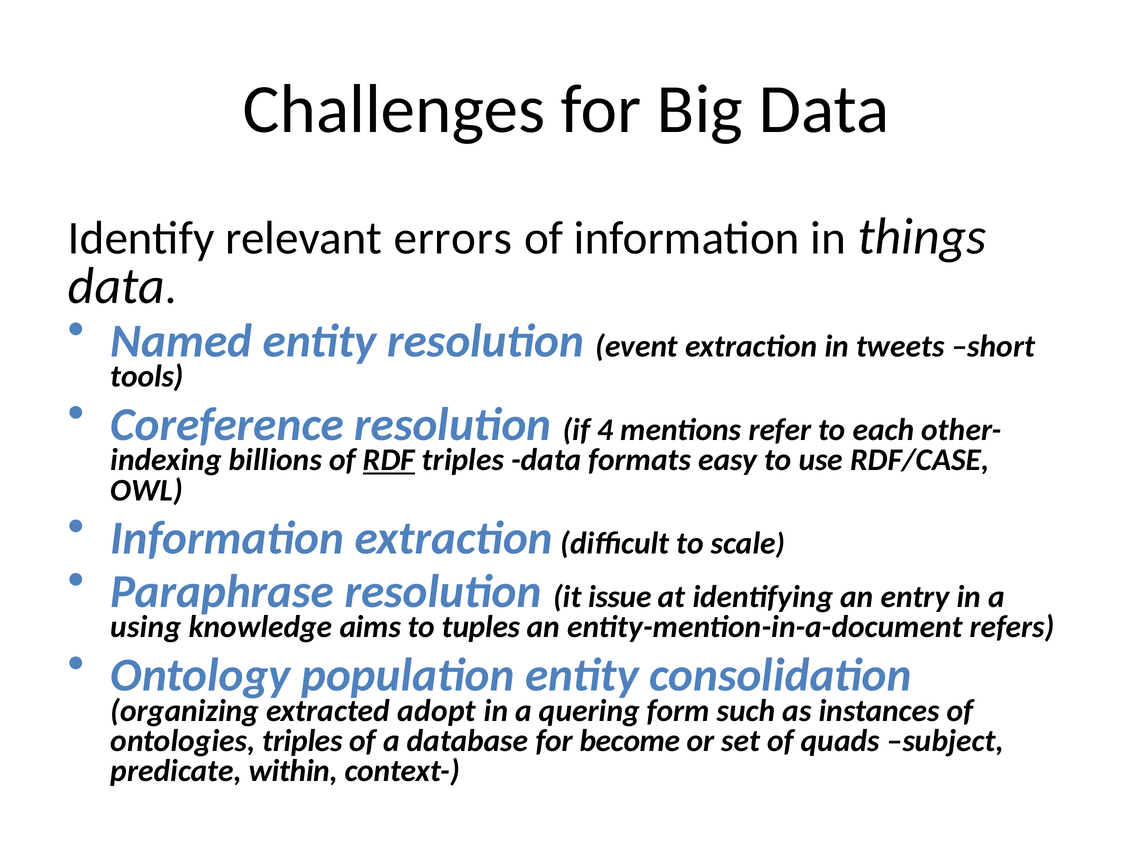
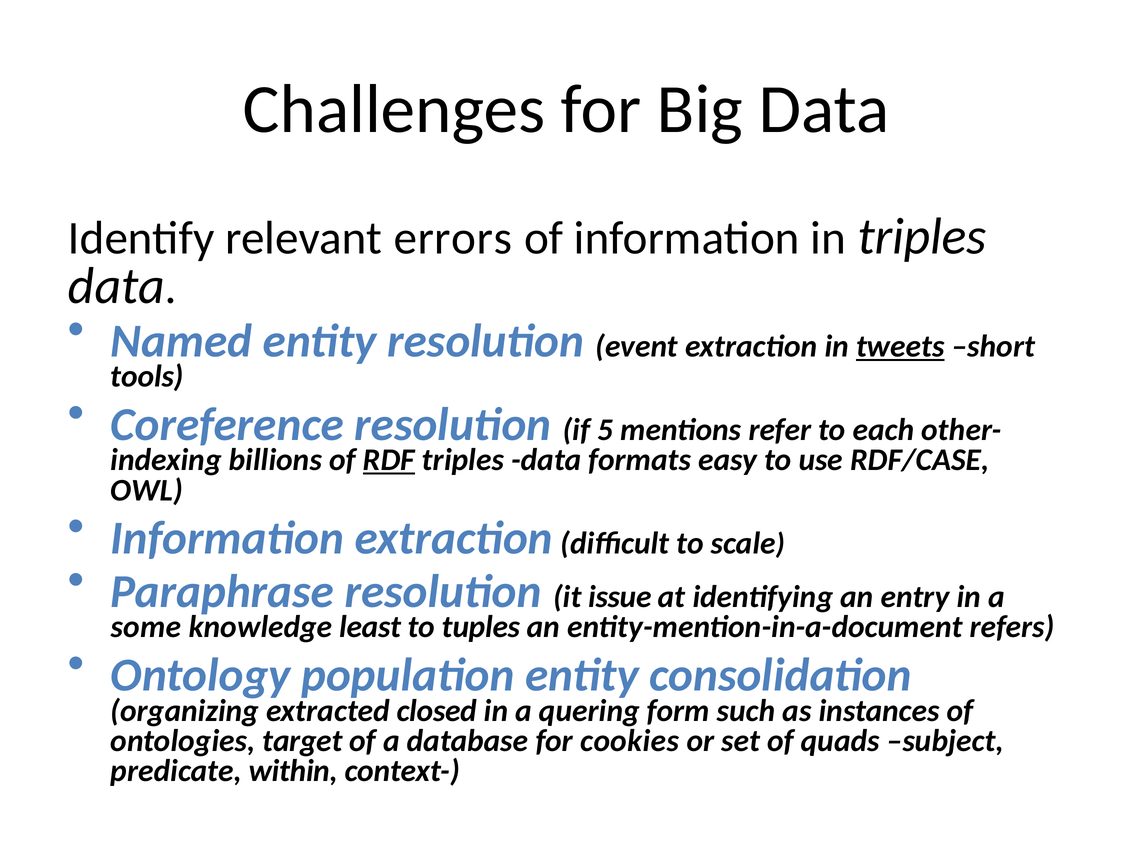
in things: things -> triples
tweets underline: none -> present
4: 4 -> 5
using: using -> some
aims: aims -> least
adopt: adopt -> closed
ontologies triples: triples -> target
become: become -> cookies
